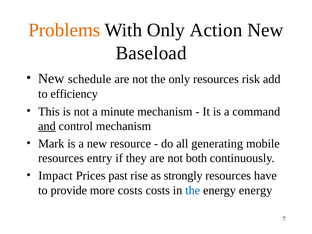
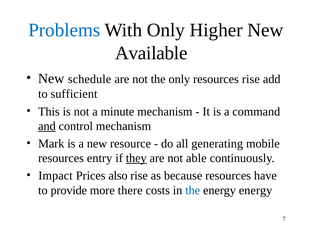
Problems colour: orange -> blue
Action: Action -> Higher
Baseload: Baseload -> Available
resources risk: risk -> rise
efficiency: efficiency -> sufficient
they underline: none -> present
both: both -> able
past: past -> also
strongly: strongly -> because
more costs: costs -> there
